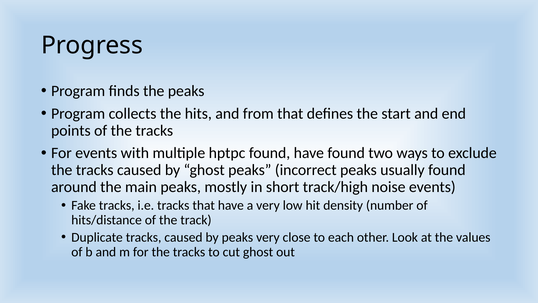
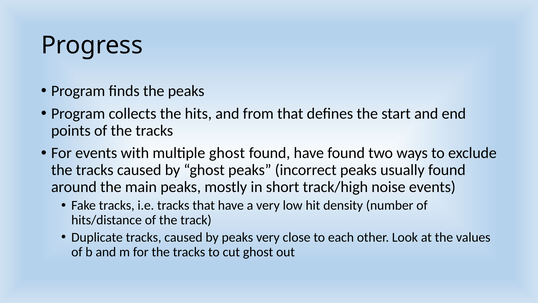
multiple hptpc: hptpc -> ghost
